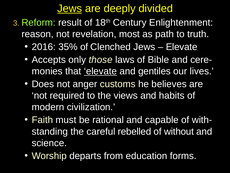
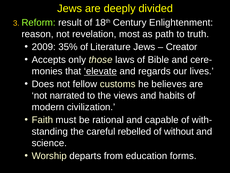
Jews at (70, 8) underline: present -> none
2016: 2016 -> 2009
Clenched: Clenched -> Literature
Elevate at (182, 47): Elevate -> Creator
gentiles: gentiles -> regards
anger: anger -> fellow
required: required -> narrated
